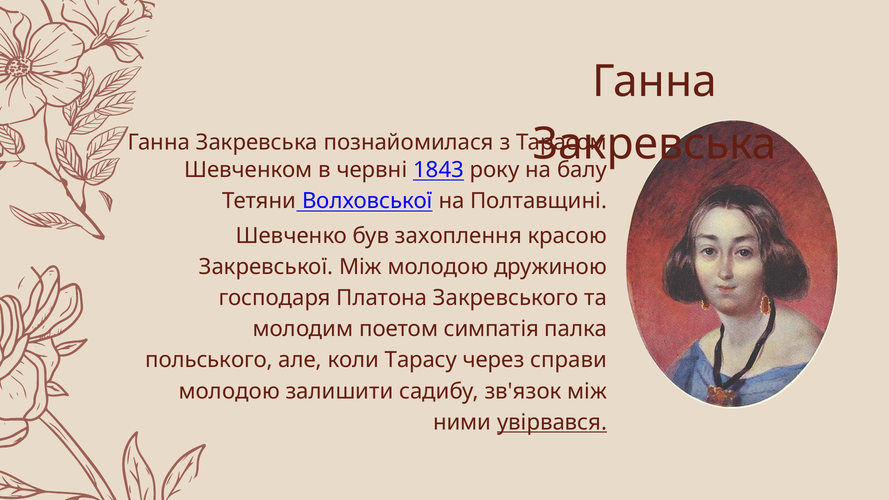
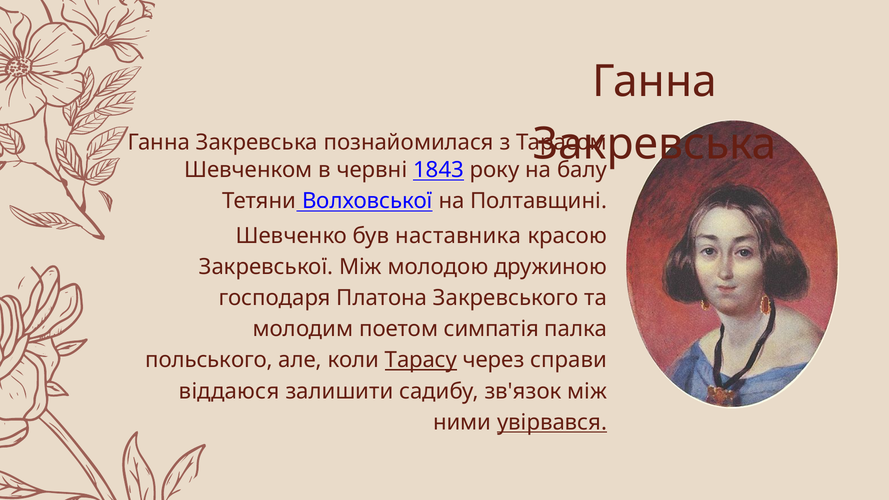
захоплення: захоплення -> наставника
Тарасу underline: none -> present
молодою at (229, 391): молодою -> віддаюся
